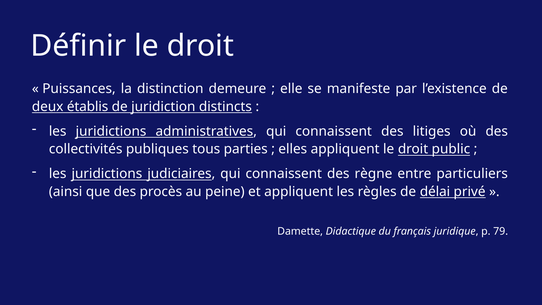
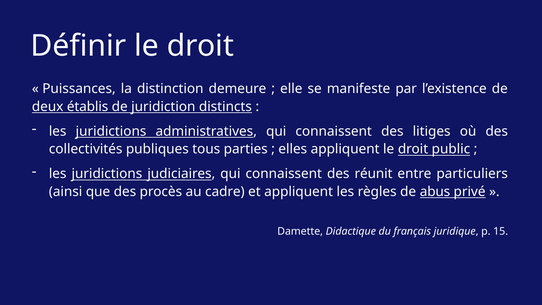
règne: règne -> réunit
peine: peine -> cadre
délai: délai -> abus
79: 79 -> 15
